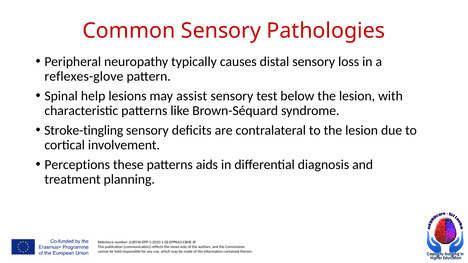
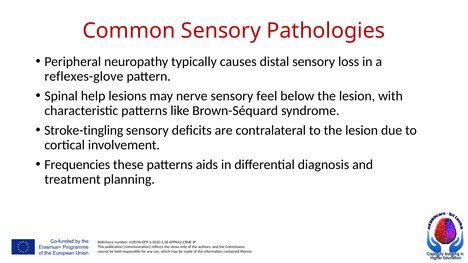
assist: assist -> nerve
test: test -> feel
Perceptions: Perceptions -> Frequencies
